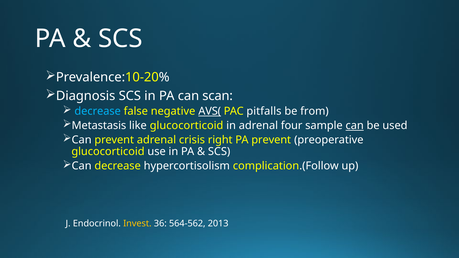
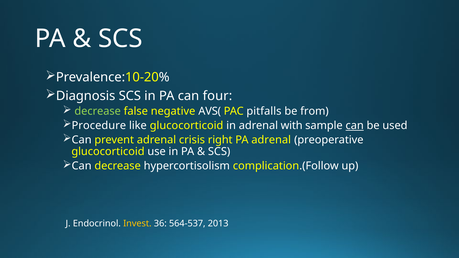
scan: scan -> four
decrease at (98, 111) colour: light blue -> light green
AVS( underline: present -> none
Metastasis: Metastasis -> Procedure
four: four -> with
PA prevent: prevent -> adrenal
564-562: 564-562 -> 564-537
